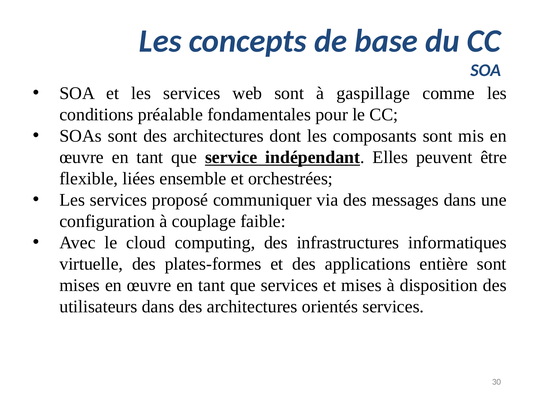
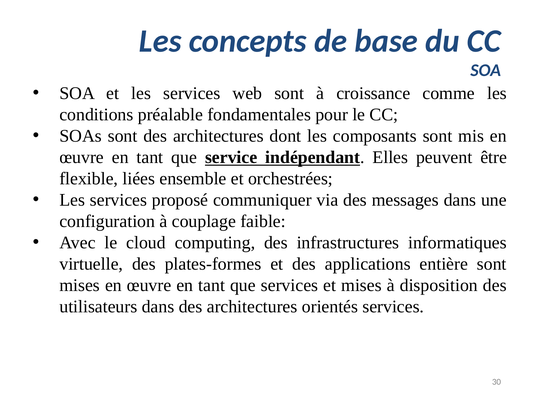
gaspillage: gaspillage -> croissance
